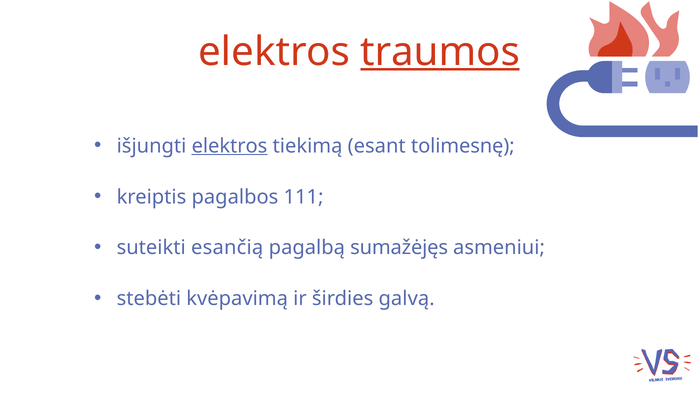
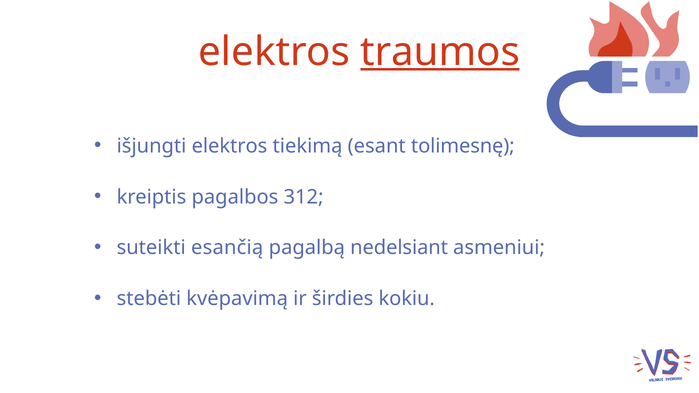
elektros at (230, 146) underline: present -> none
111: 111 -> 312
sumažėjęs: sumažėjęs -> nedelsiant
galvą: galvą -> kokiu
